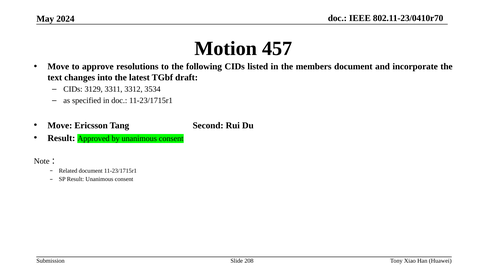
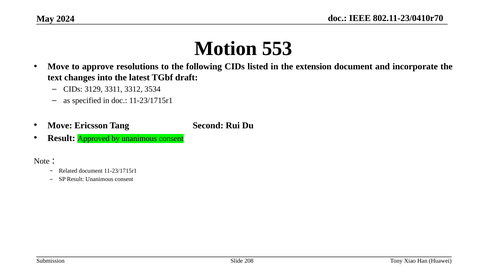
457: 457 -> 553
members: members -> extension
